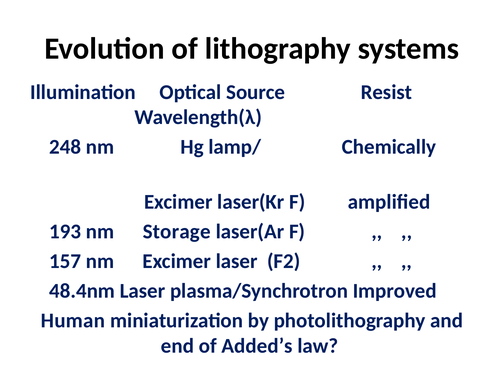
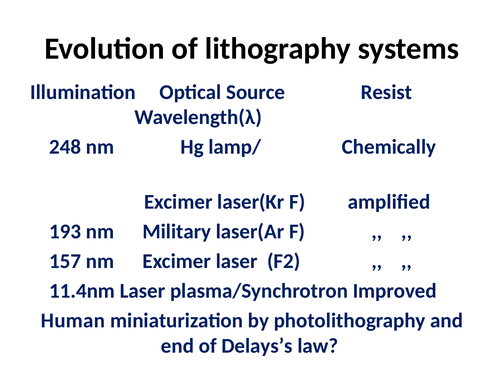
Storage: Storage -> Military
48.4nm: 48.4nm -> 11.4nm
Added’s: Added’s -> Delays’s
